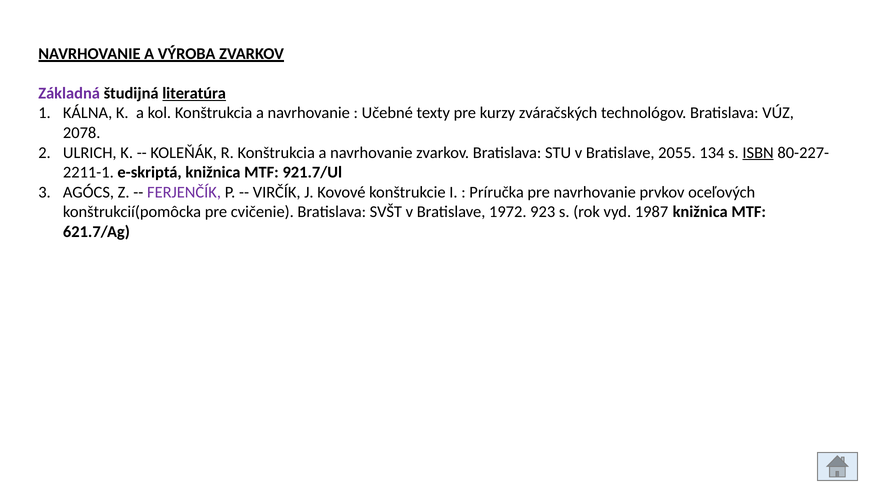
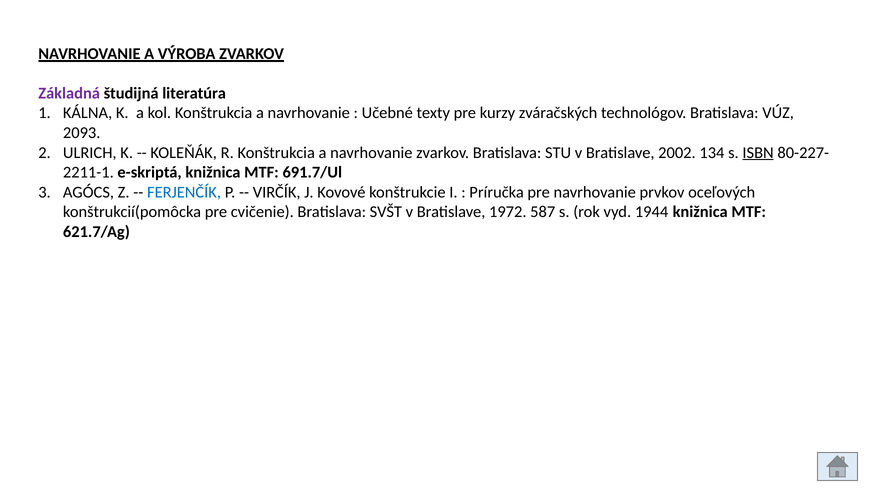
literatúra underline: present -> none
2078: 2078 -> 2093
2055: 2055 -> 2002
921.7/Ul: 921.7/Ul -> 691.7/Ul
FERJENČÍK colour: purple -> blue
923: 923 -> 587
1987: 1987 -> 1944
